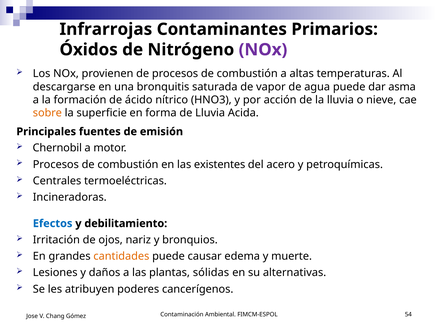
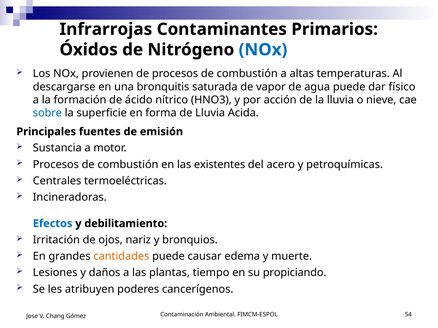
NOx at (263, 50) colour: purple -> blue
asma: asma -> físico
sobre colour: orange -> blue
Chernobil: Chernobil -> Sustancia
sólidas: sólidas -> tiempo
alternativas: alternativas -> propiciando
